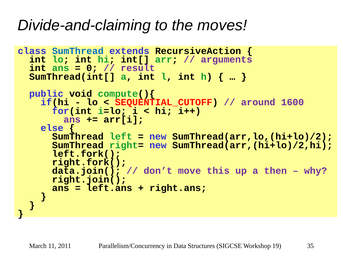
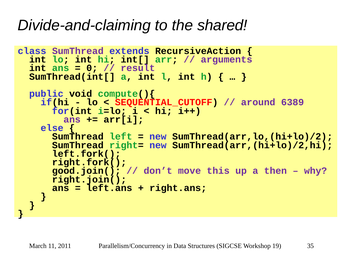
moves: moves -> shared
SumThread at (78, 51) colour: blue -> purple
1600: 1600 -> 6389
data.join(: data.join( -> good.join(
